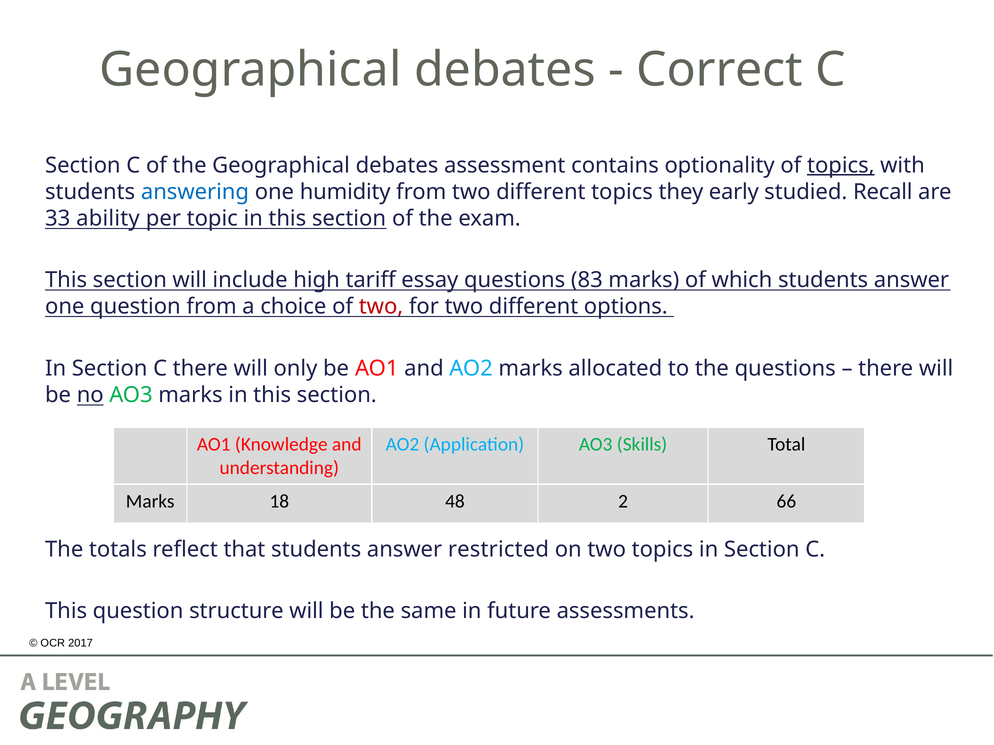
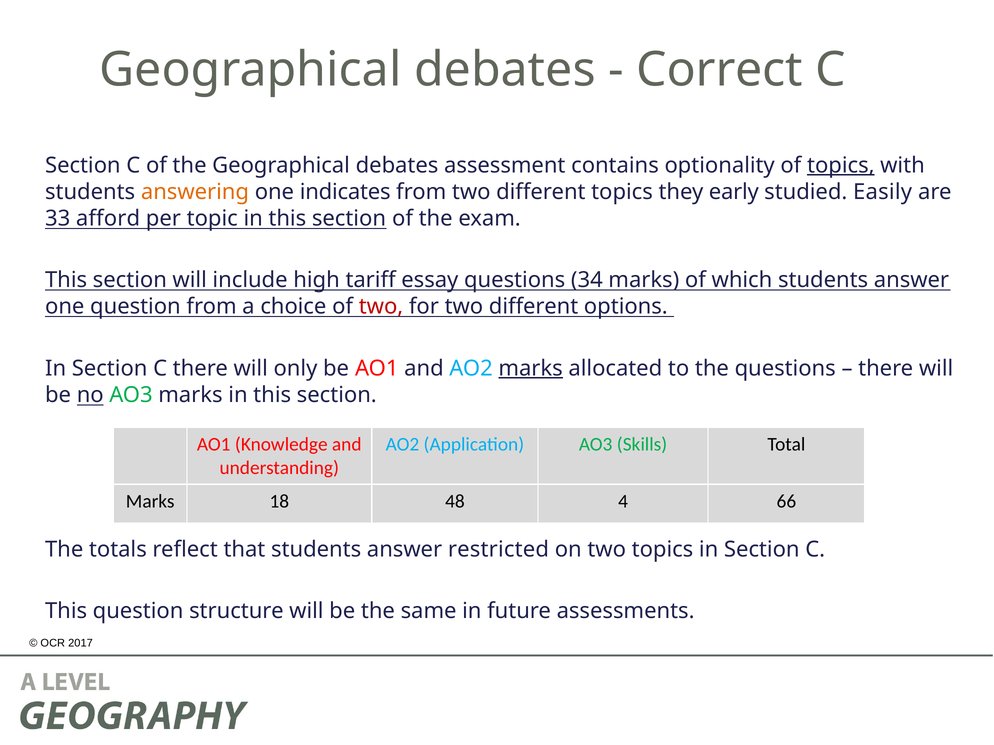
answering colour: blue -> orange
humidity: humidity -> indicates
Recall: Recall -> Easily
ability: ability -> afford
83: 83 -> 34
marks at (531, 369) underline: none -> present
2: 2 -> 4
